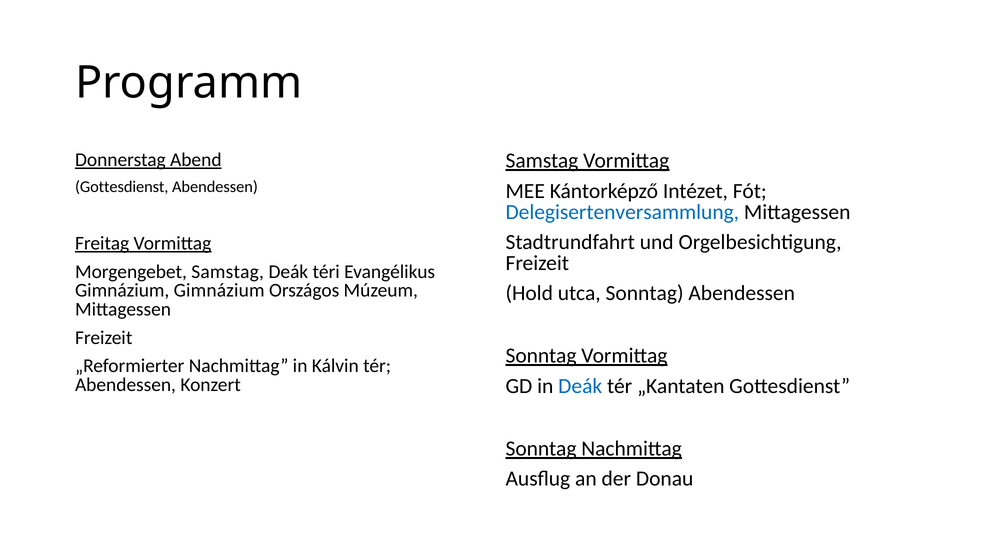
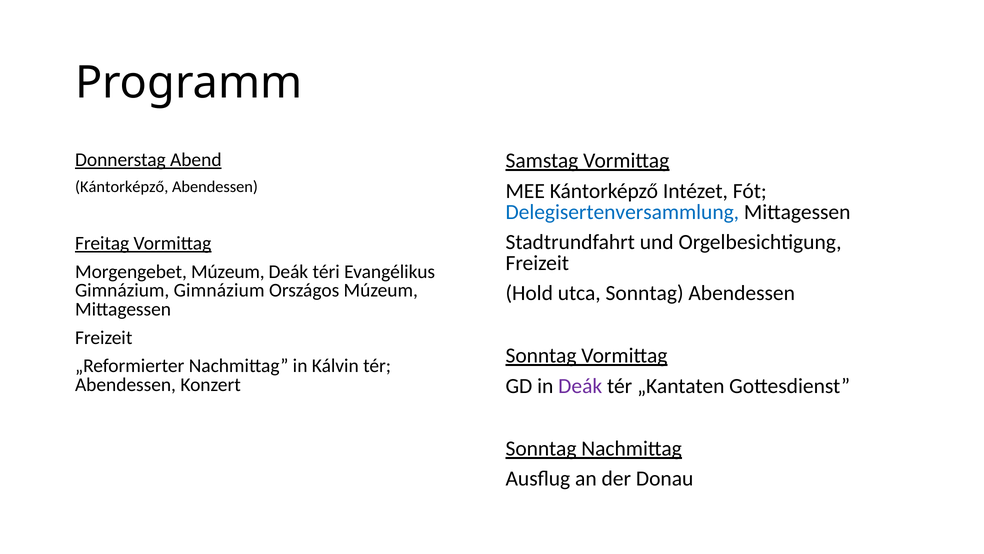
Gottesdienst at (122, 186): Gottesdienst -> Kántorképző
Morgengebet Samstag: Samstag -> Múzeum
Deák at (580, 386) colour: blue -> purple
